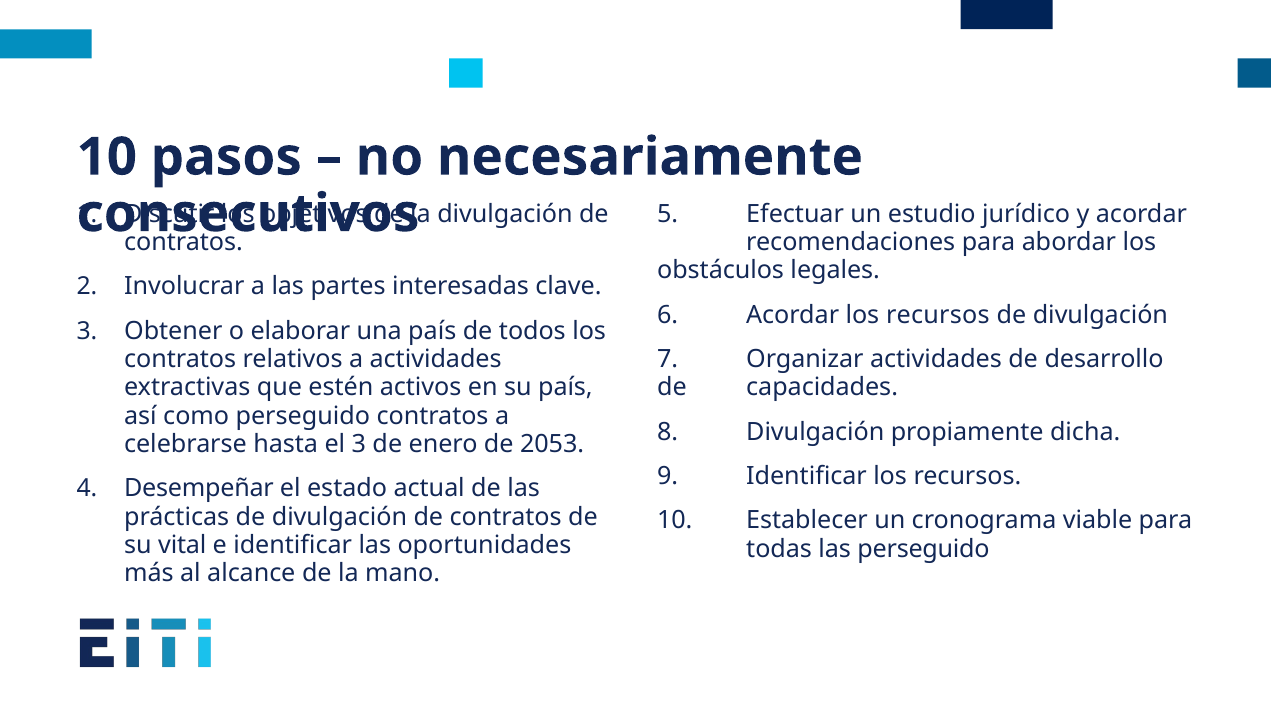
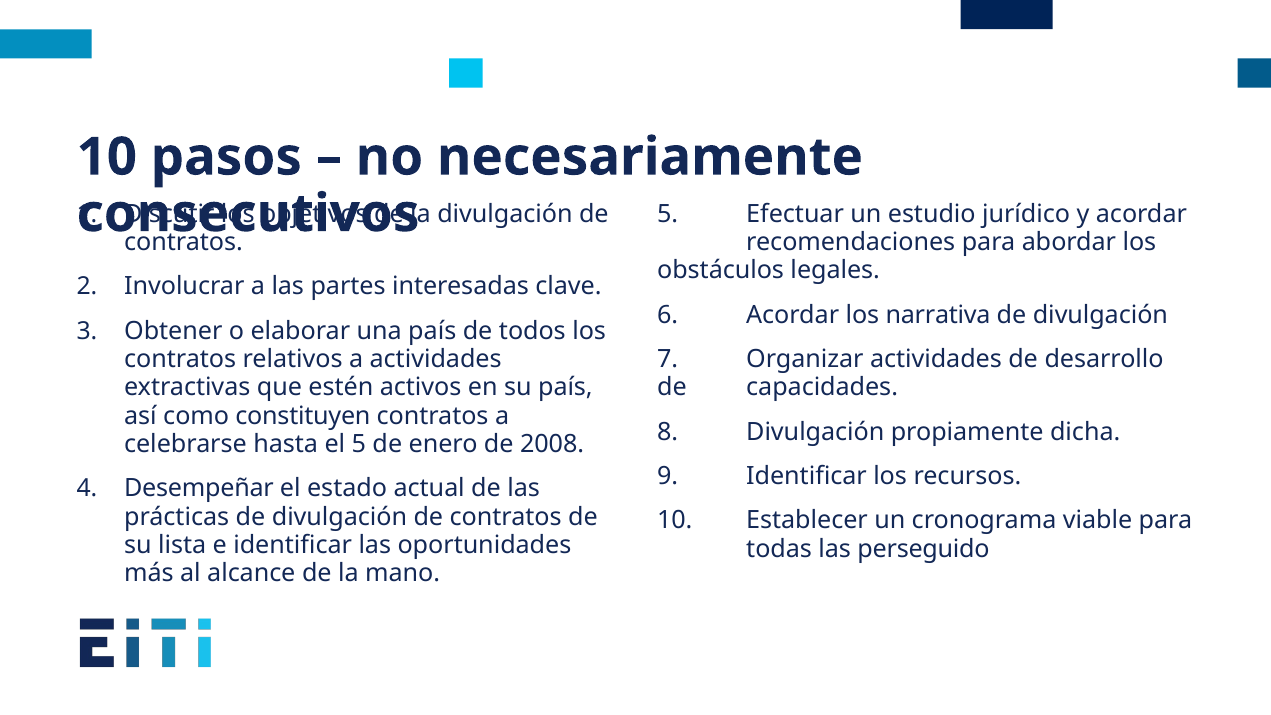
Acordar los recursos: recursos -> narrativa
como perseguido: perseguido -> constituyen
el 3: 3 -> 5
2053: 2053 -> 2008
vital: vital -> lista
